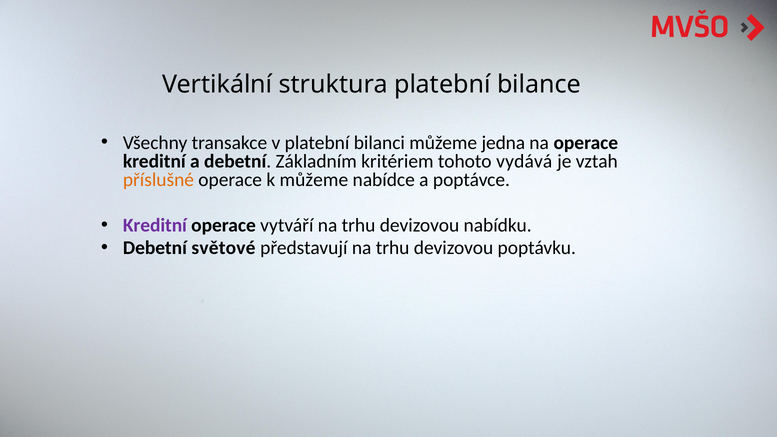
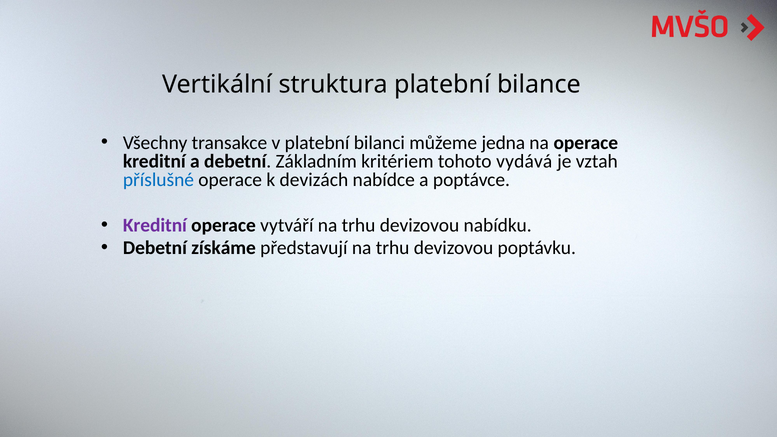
příslušné colour: orange -> blue
k můžeme: můžeme -> devizách
světové: světové -> získáme
